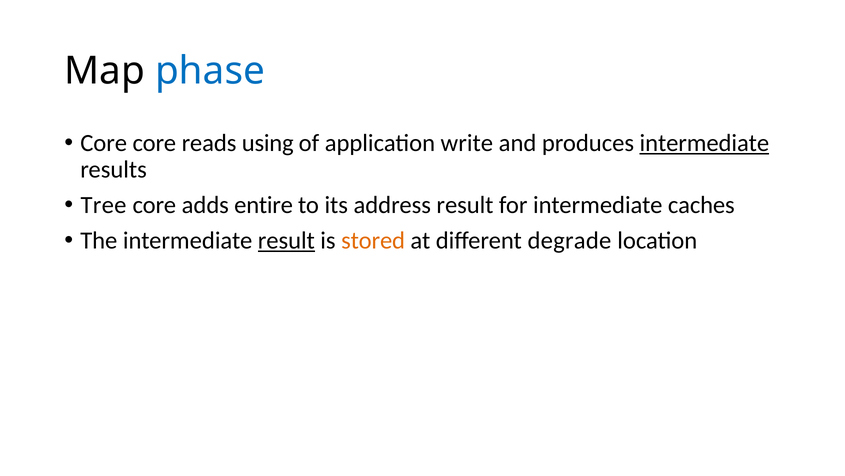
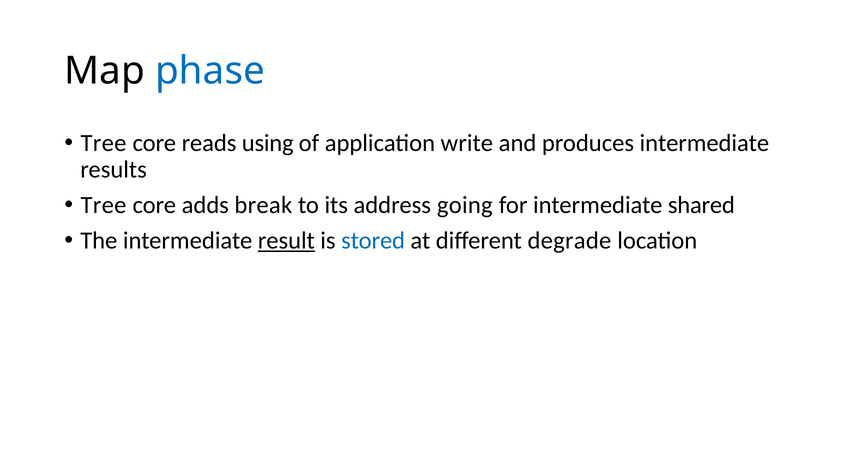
Core at (104, 143): Core -> Tree
intermediate at (704, 143) underline: present -> none
entire: entire -> break
address result: result -> going
caches: caches -> shared
stored colour: orange -> blue
